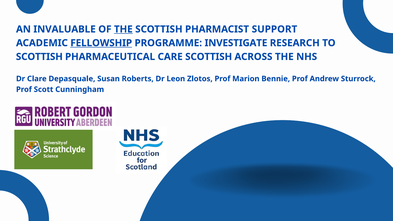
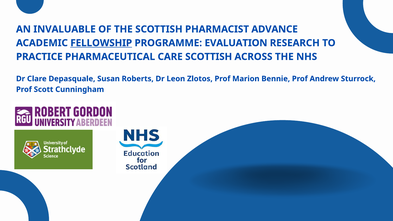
THE at (123, 29) underline: present -> none
SUPPORT: SUPPORT -> ADVANCE
INVESTIGATE: INVESTIGATE -> EVALUATION
SCOTTISH at (39, 57): SCOTTISH -> PRACTICE
